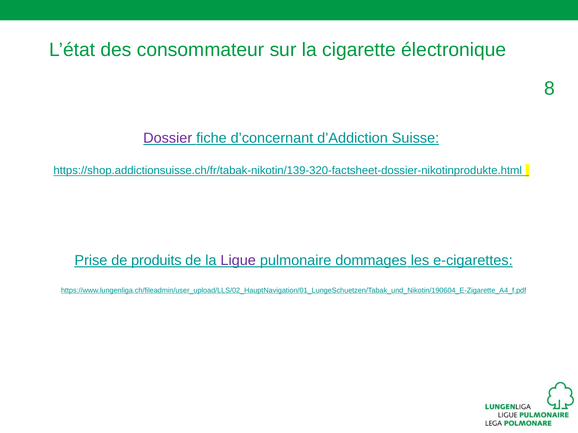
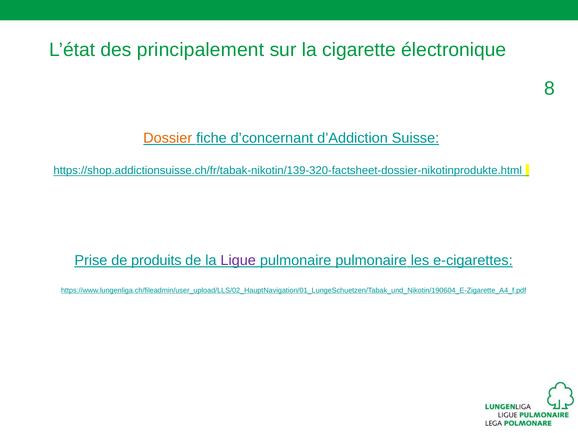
consommateur: consommateur -> principalement
Dossier colour: purple -> orange
pulmonaire dommages: dommages -> pulmonaire
